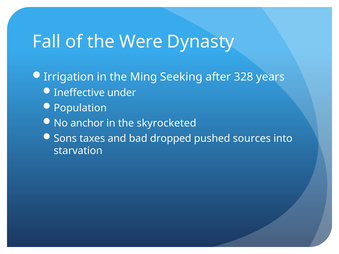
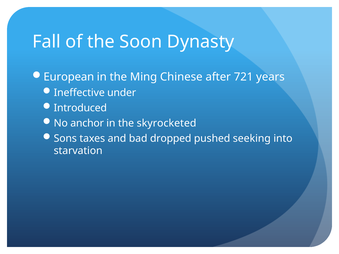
Were: Were -> Soon
Irrigation: Irrigation -> European
Seeking: Seeking -> Chinese
328: 328 -> 721
Population: Population -> Introduced
sources: sources -> seeking
